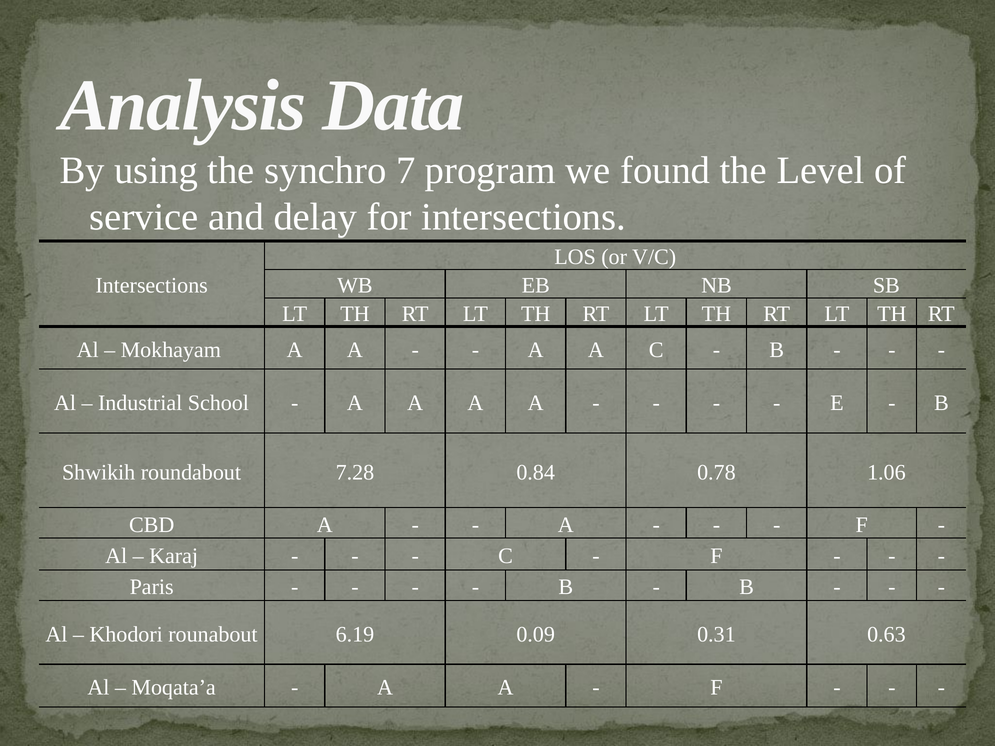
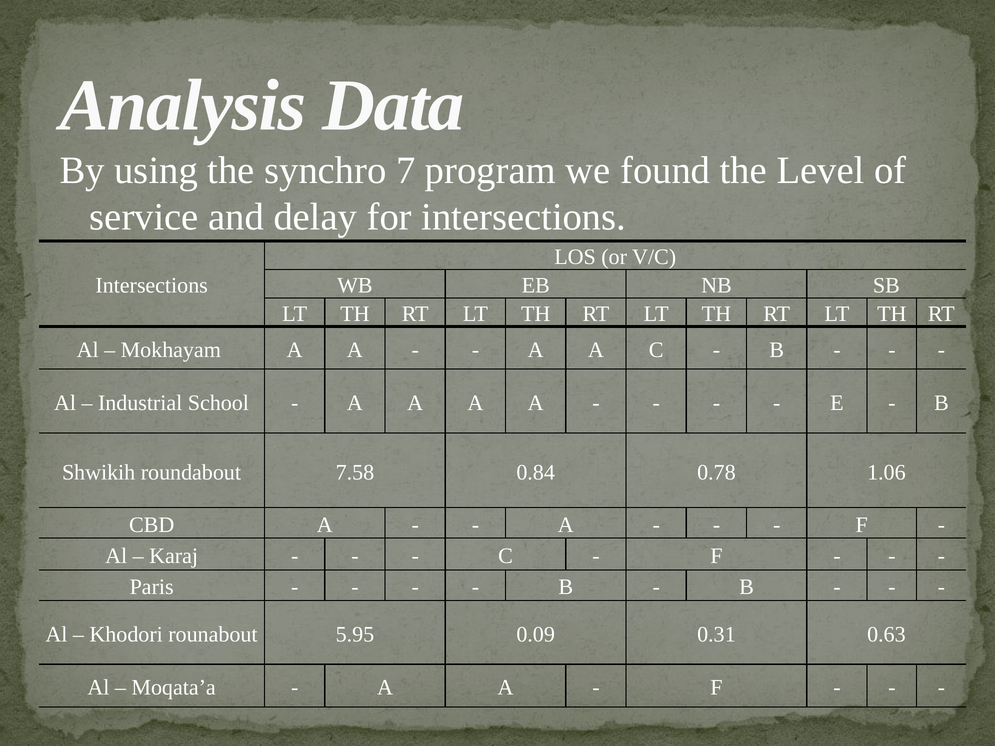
7.28: 7.28 -> 7.58
6.19: 6.19 -> 5.95
